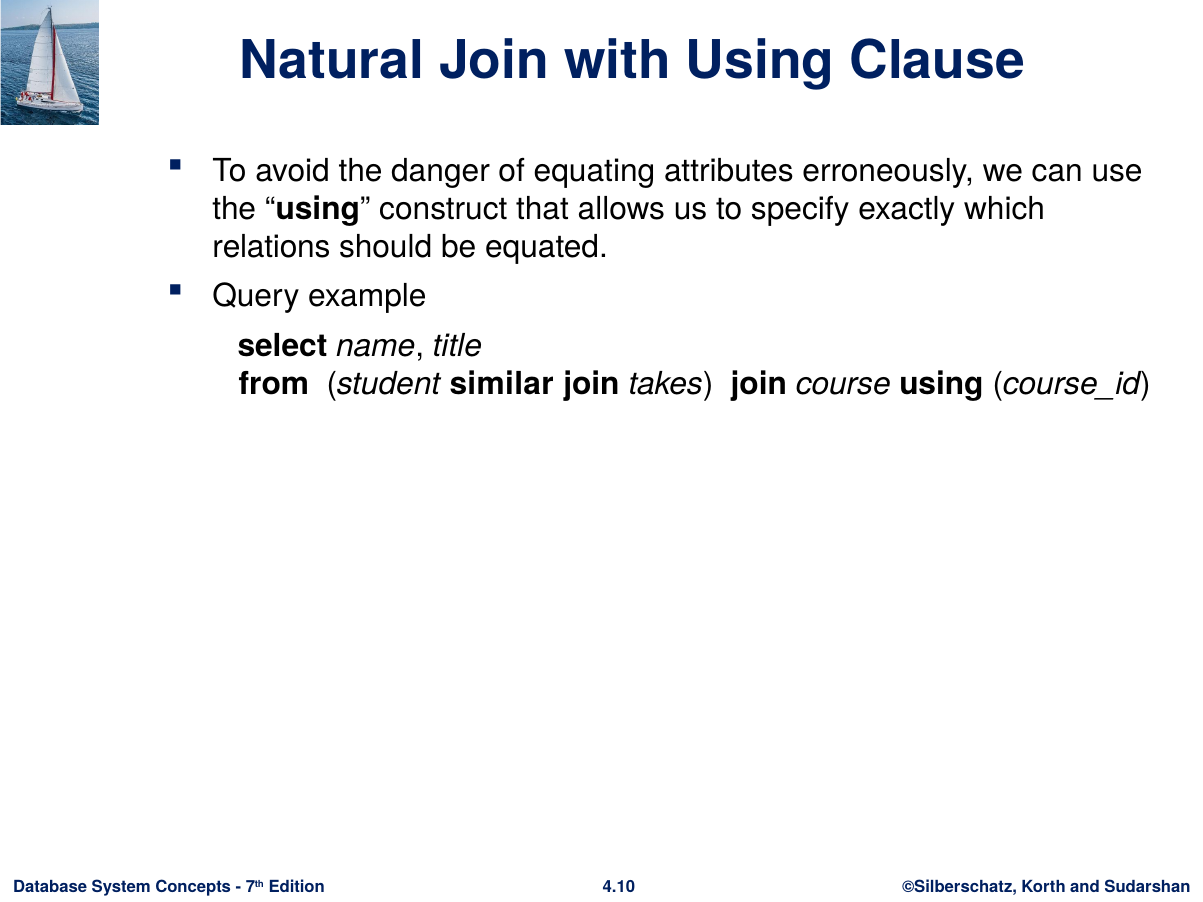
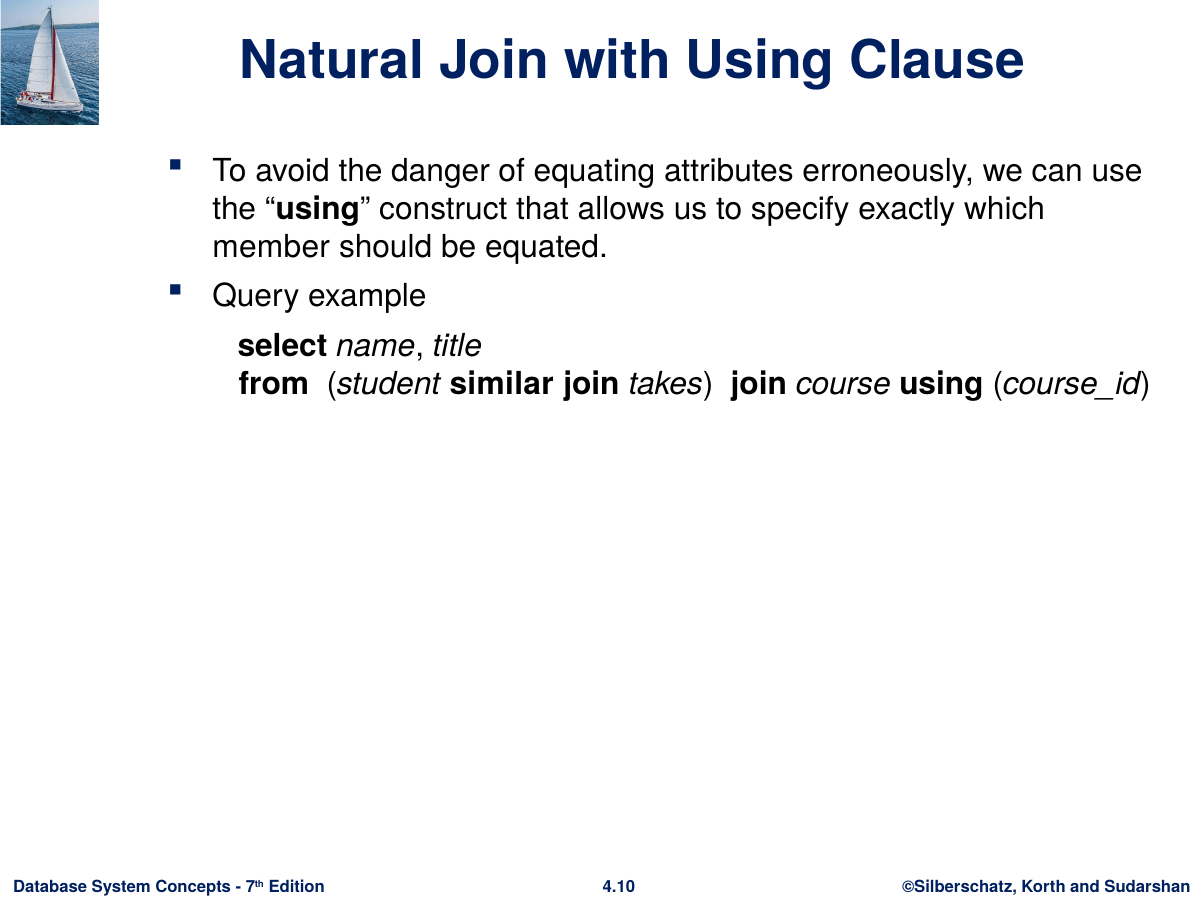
relations: relations -> member
